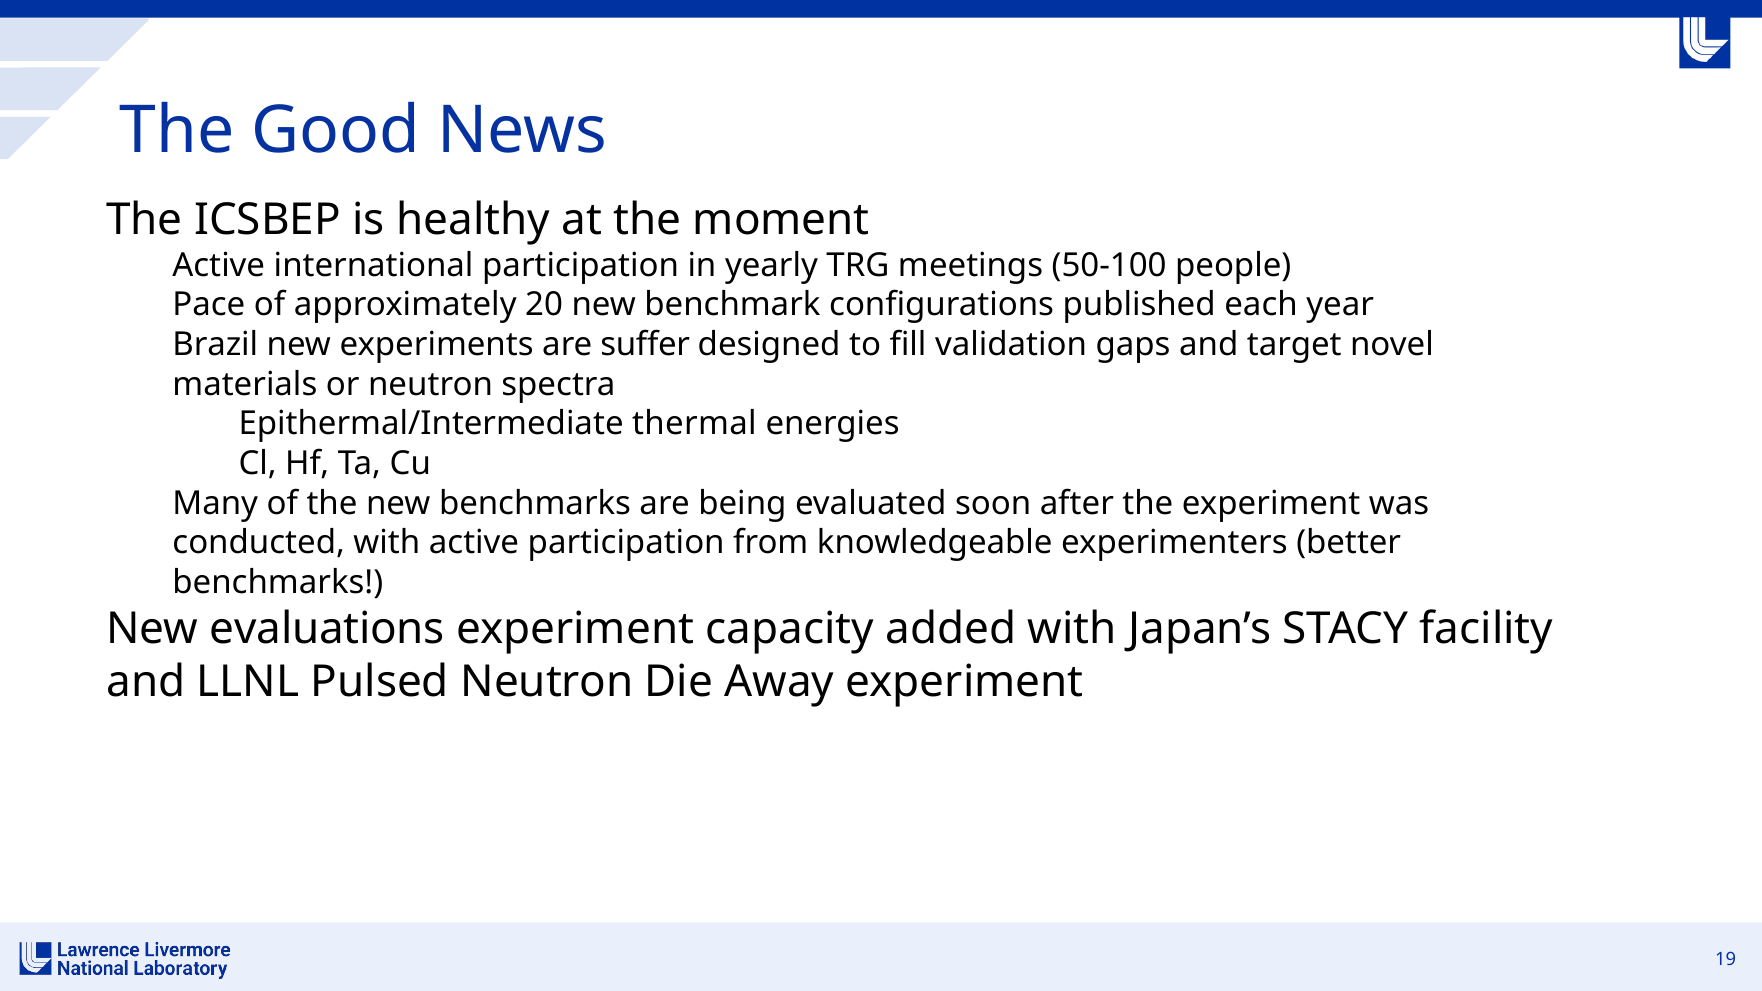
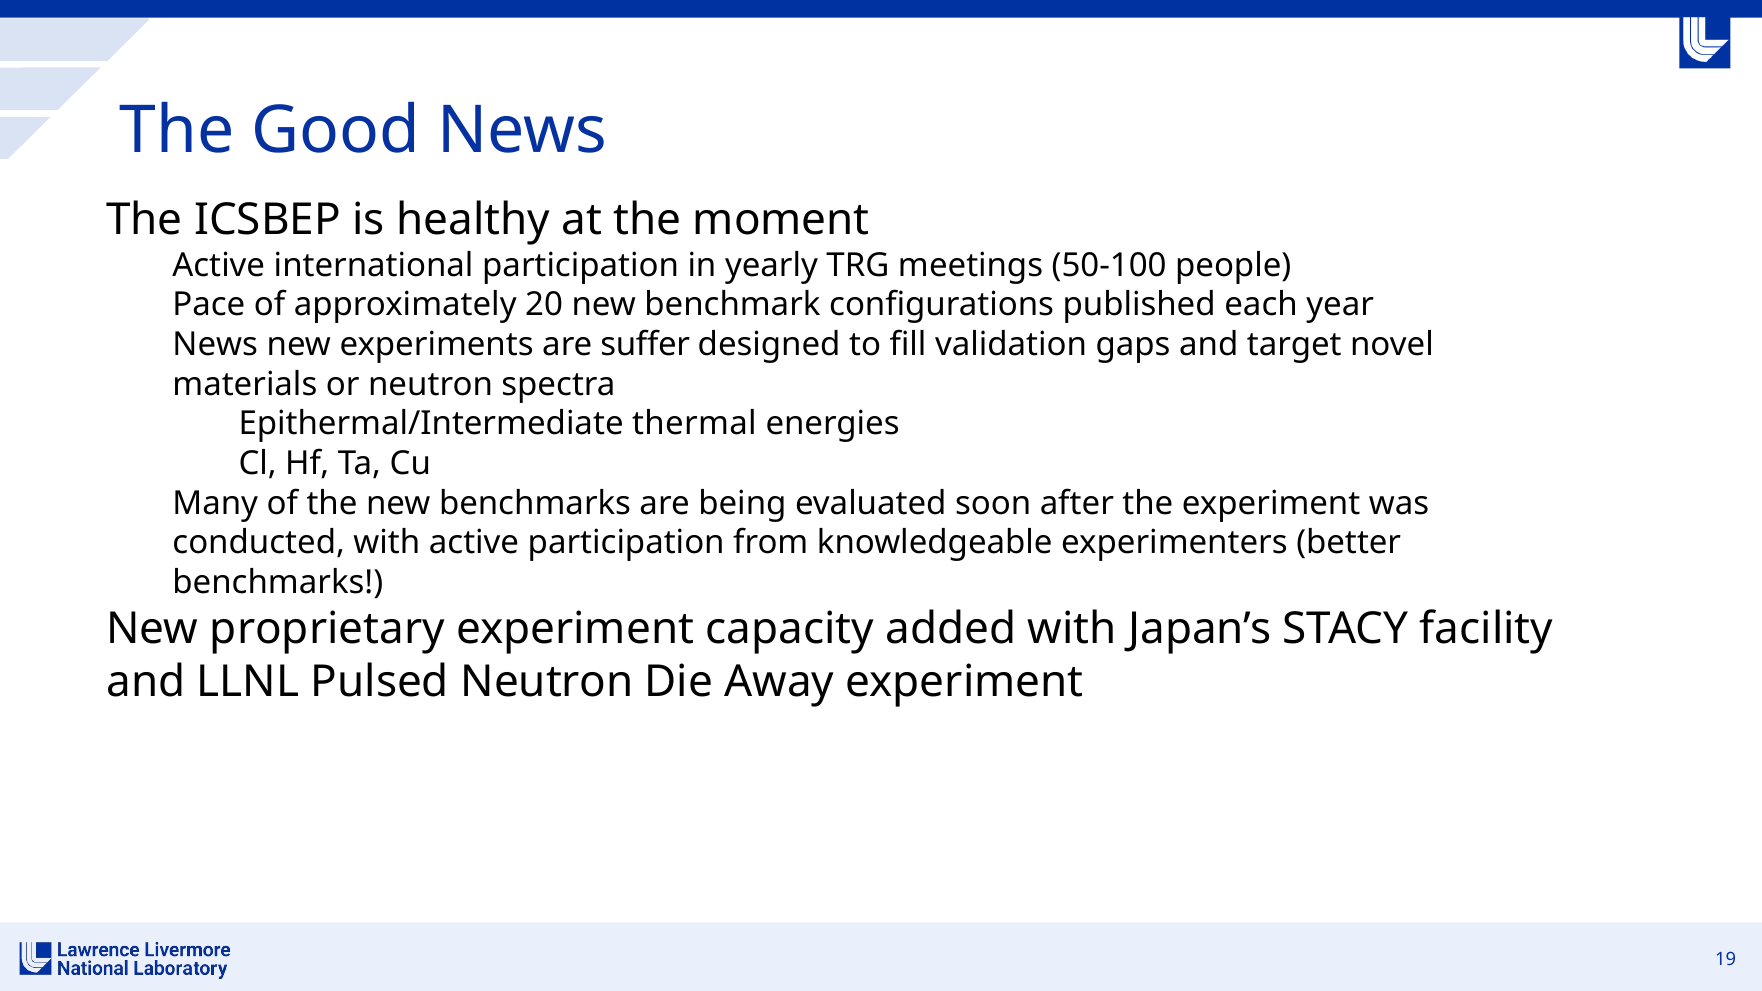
Brazil at (215, 345): Brazil -> News
evaluations: evaluations -> proprietary
